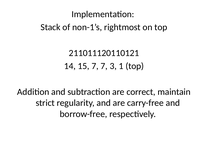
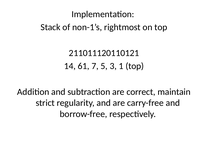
15: 15 -> 61
7 7: 7 -> 5
